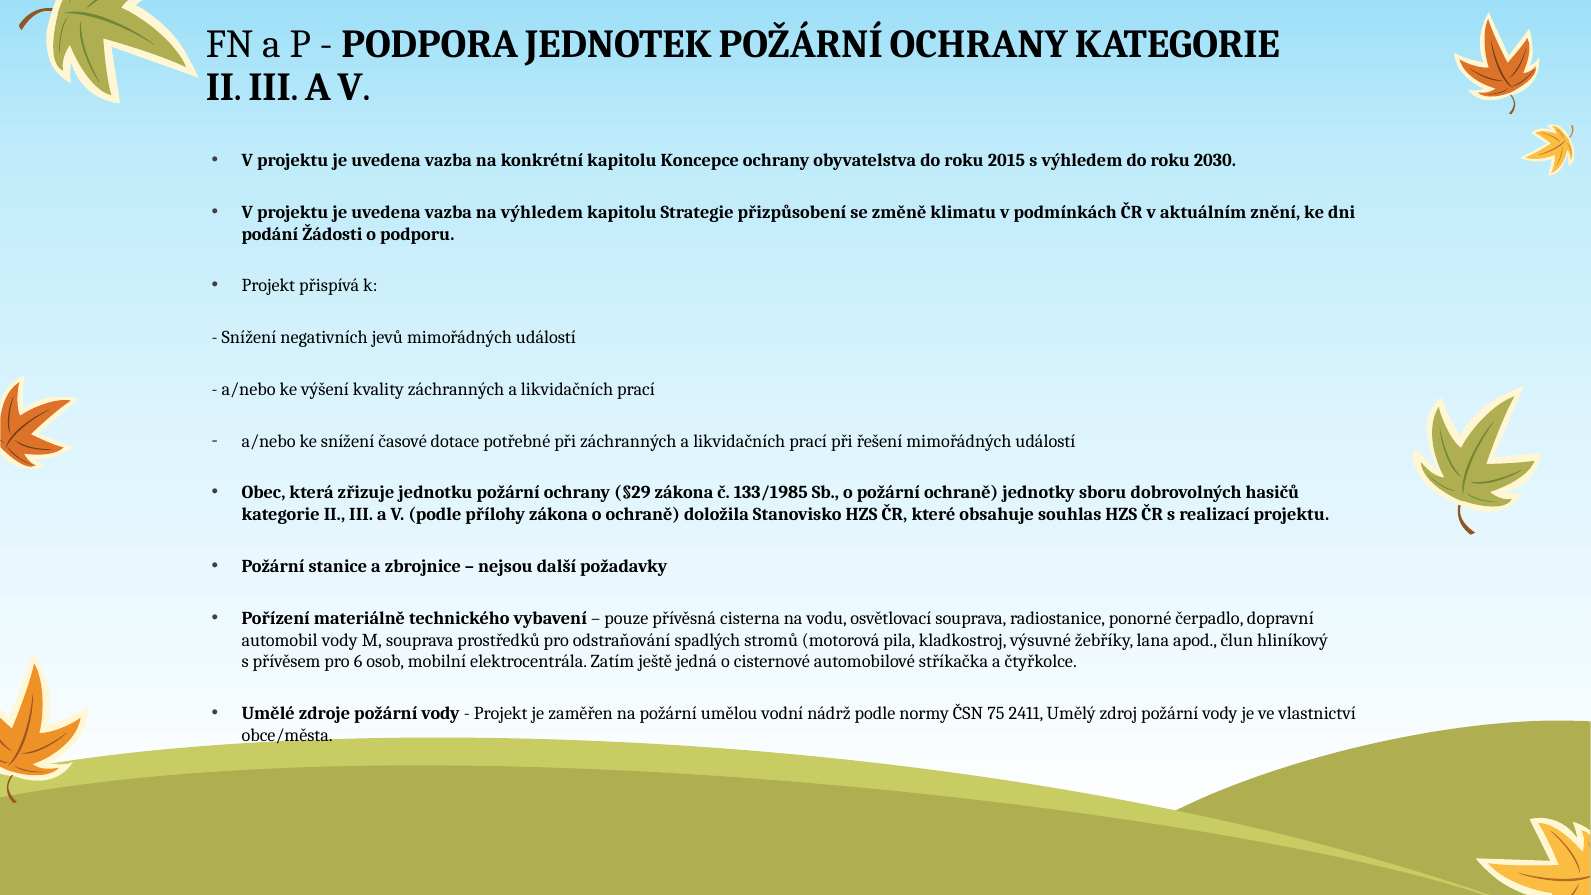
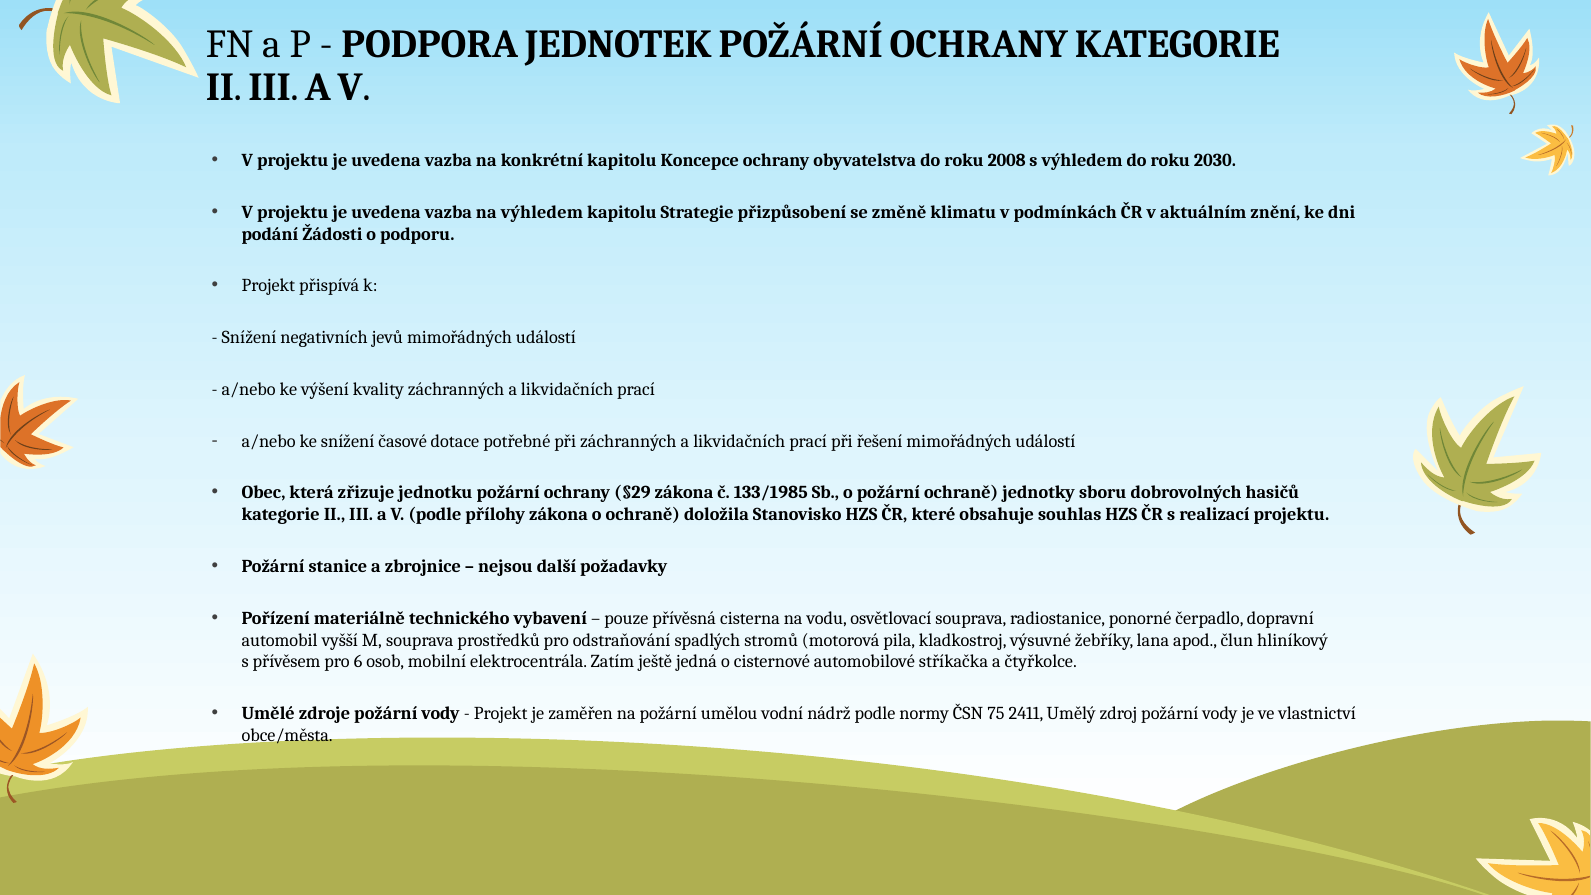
2015: 2015 -> 2008
automobil vody: vody -> vyšší
